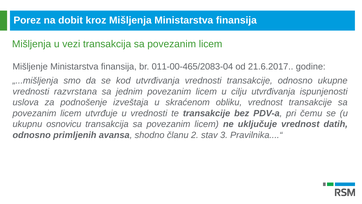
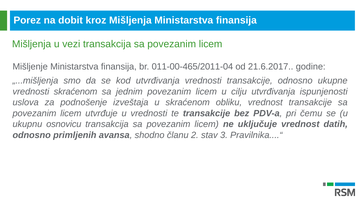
011-00-465/2083-04: 011-00-465/2083-04 -> 011-00-465/2011-04
vrednosti razvrstana: razvrstana -> skraćenom
